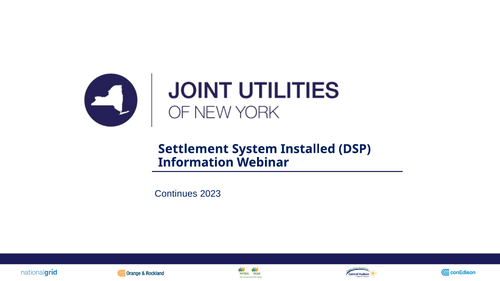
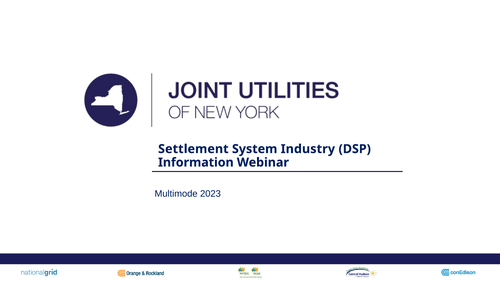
Installed: Installed -> Industry
Continues: Continues -> Multimode
